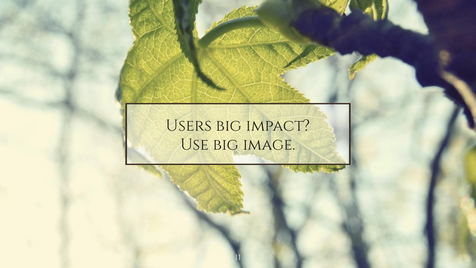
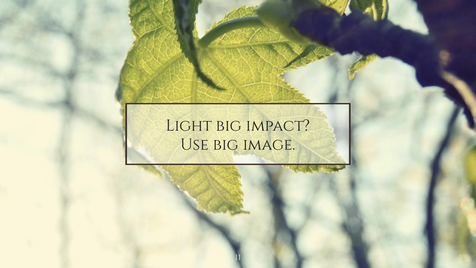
Users: Users -> Light
